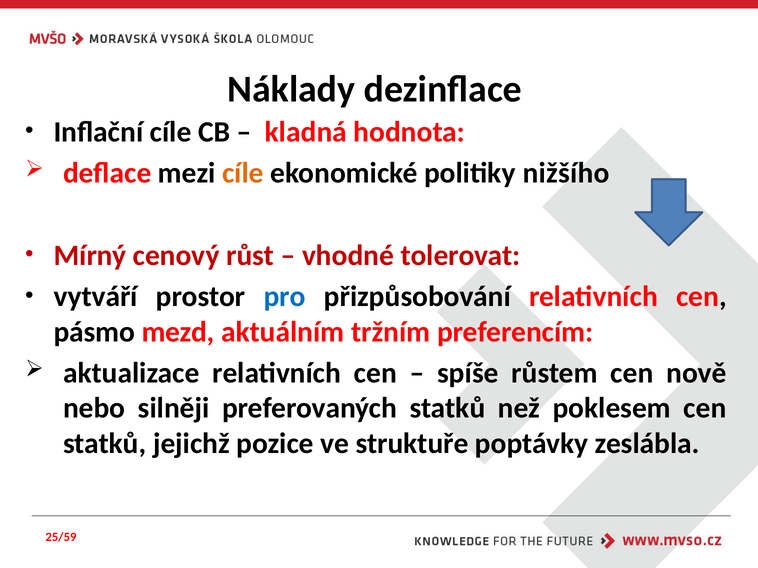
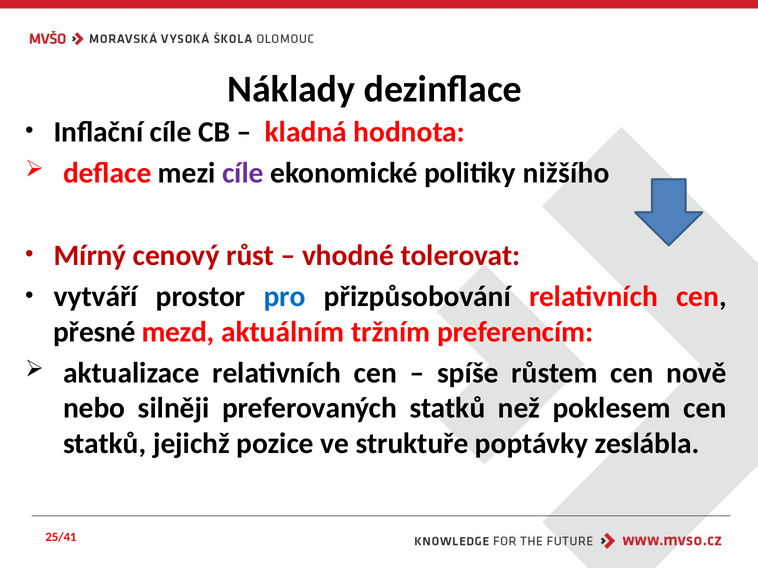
cíle at (243, 173) colour: orange -> purple
pásmo: pásmo -> přesné
25/59: 25/59 -> 25/41
